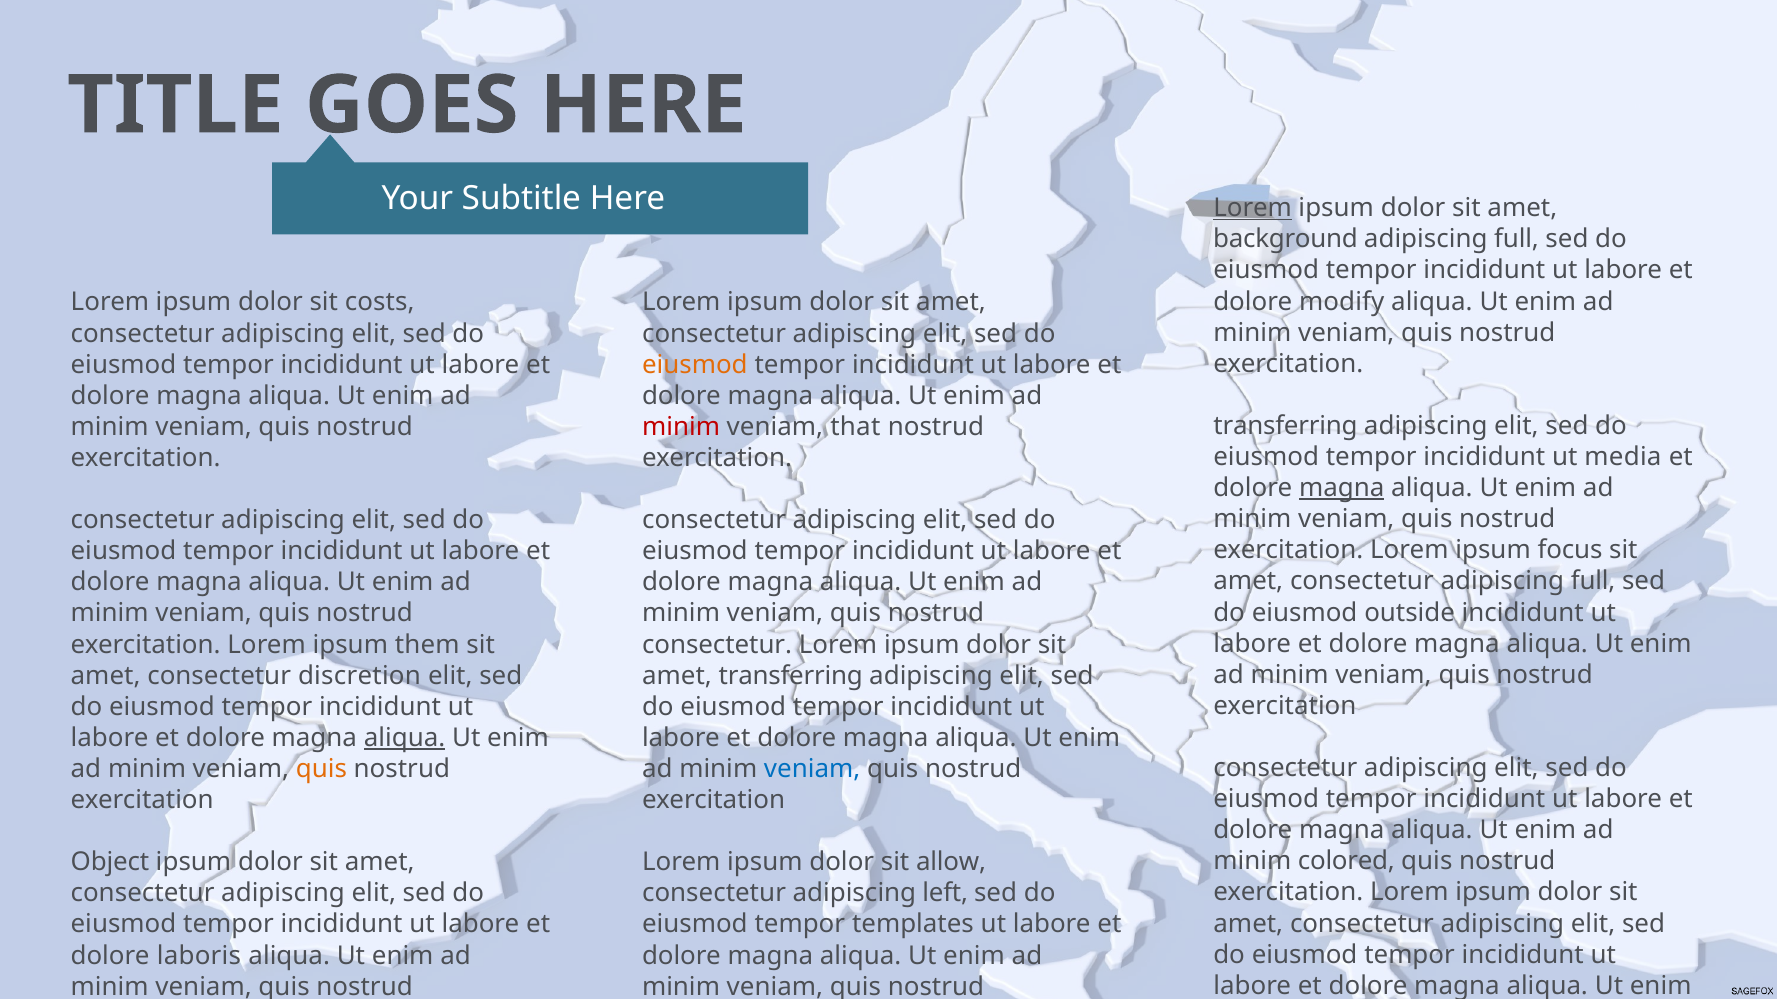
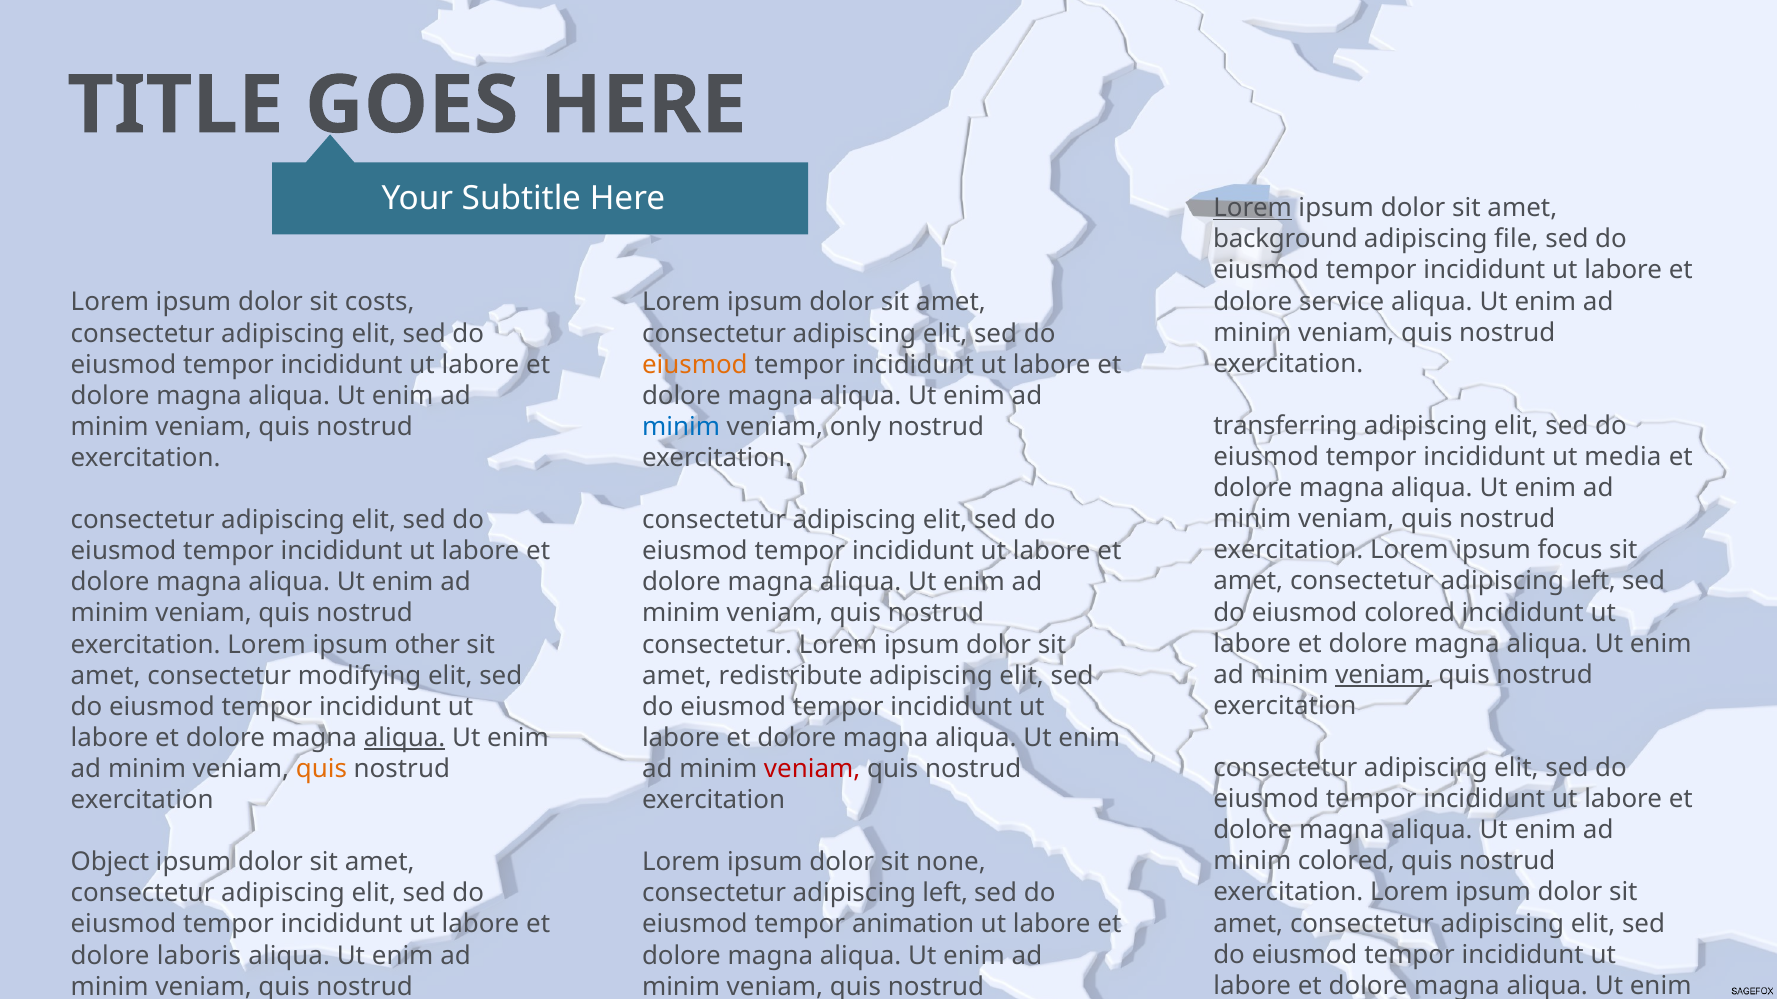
full at (1517, 239): full -> file
modify: modify -> service
minim at (681, 427) colour: red -> blue
that: that -> only
magna at (1342, 488) underline: present -> none
amet consectetur adipiscing full: full -> left
eiusmod outside: outside -> colored
them: them -> other
veniam at (1383, 675) underline: none -> present
discretion: discretion -> modifying
amet transferring: transferring -> redistribute
veniam at (812, 769) colour: blue -> red
allow: allow -> none
templates: templates -> animation
